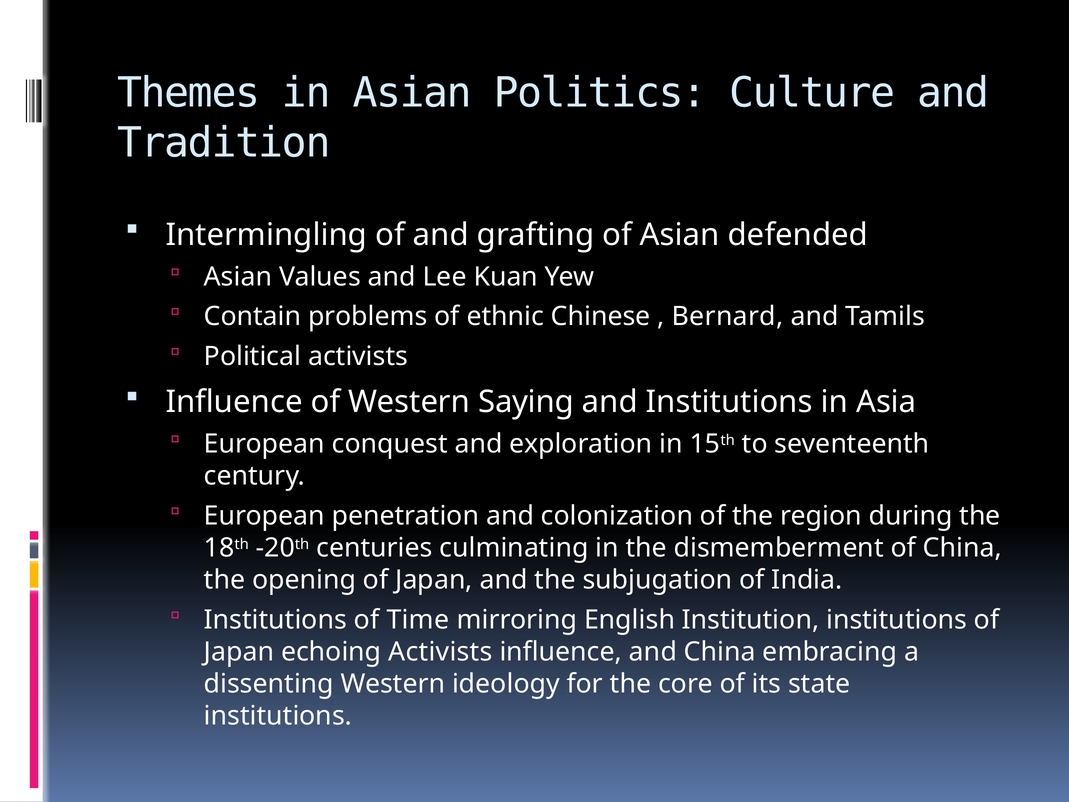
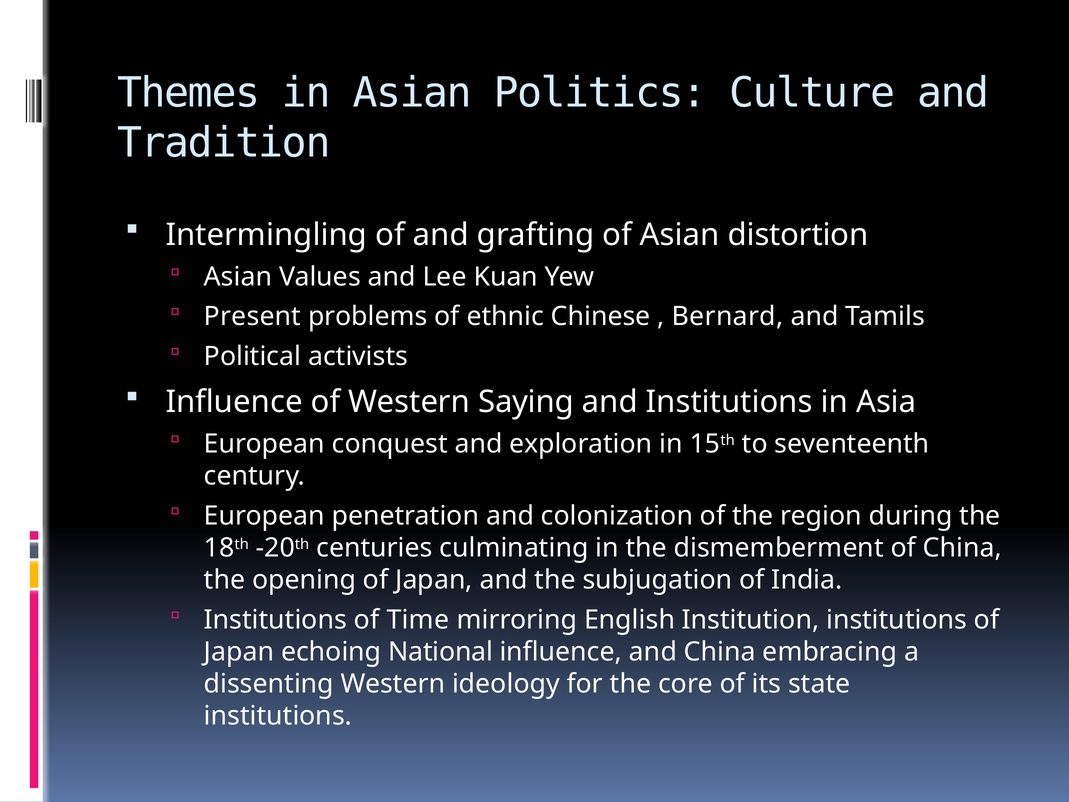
defended: defended -> distortion
Contain: Contain -> Present
echoing Activists: Activists -> National
